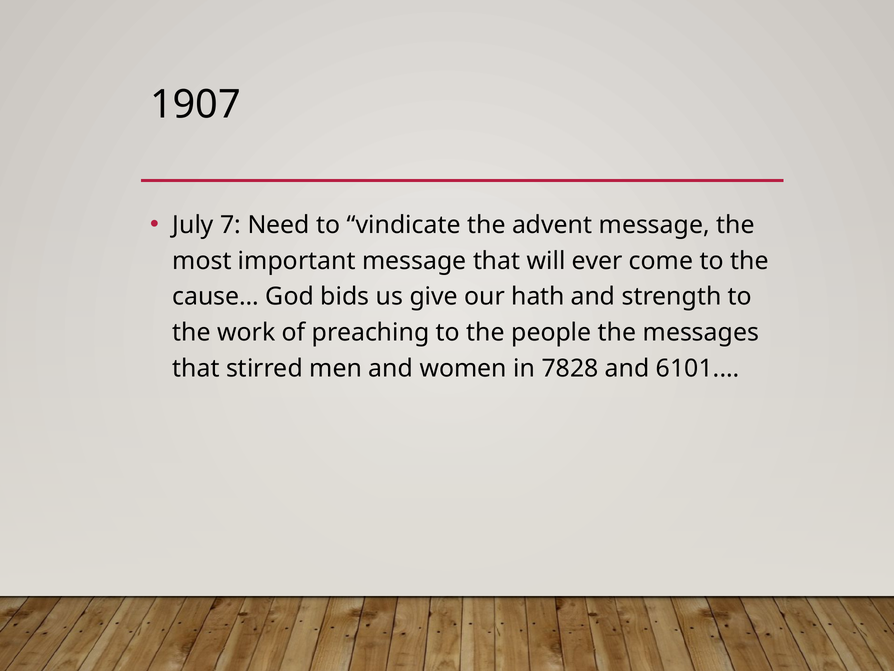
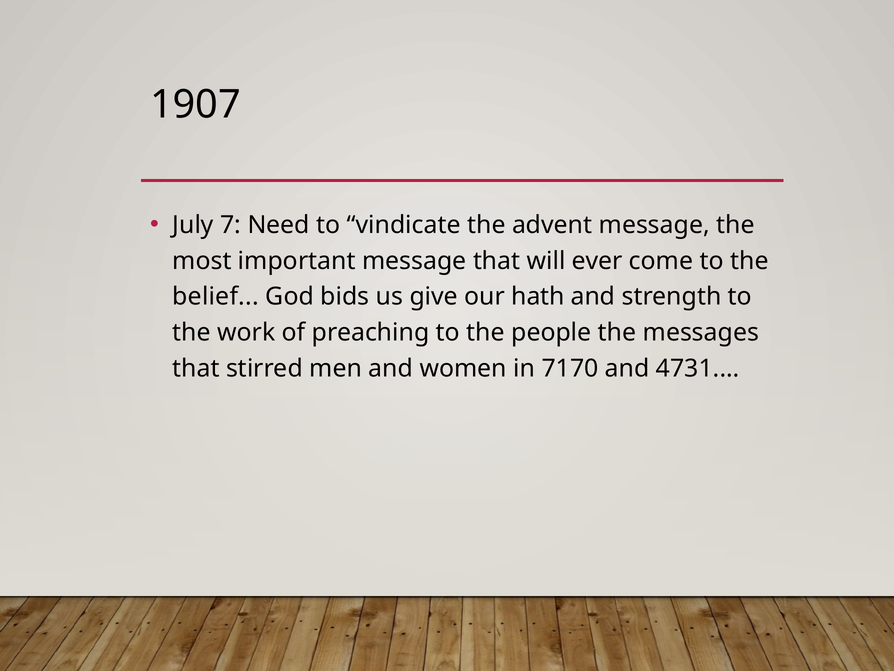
cause: cause -> belief
7828: 7828 -> 7170
6101: 6101 -> 4731
